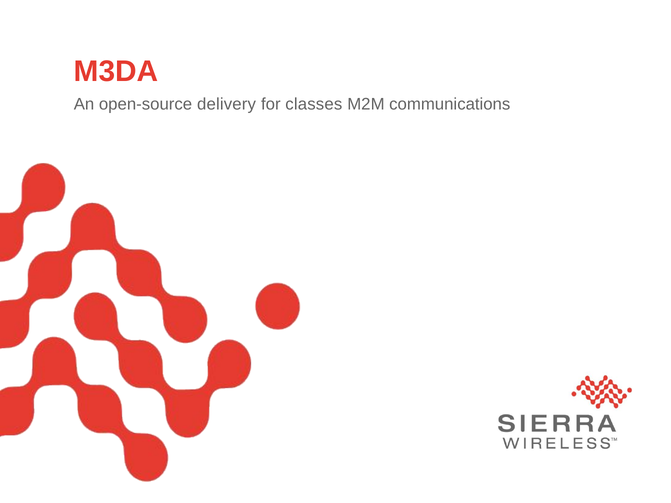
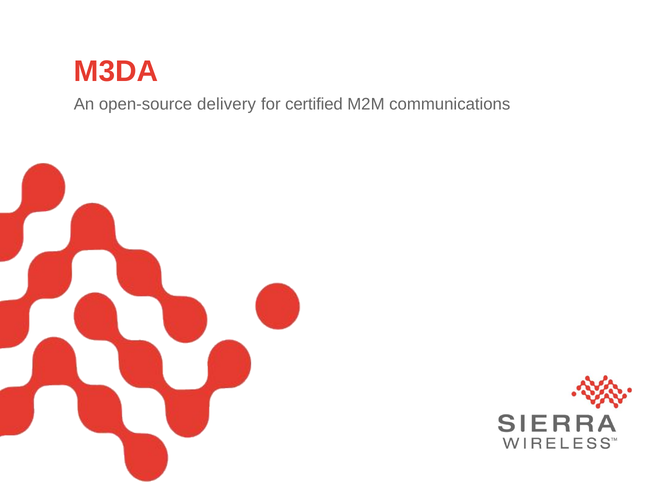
classes: classes -> certified
